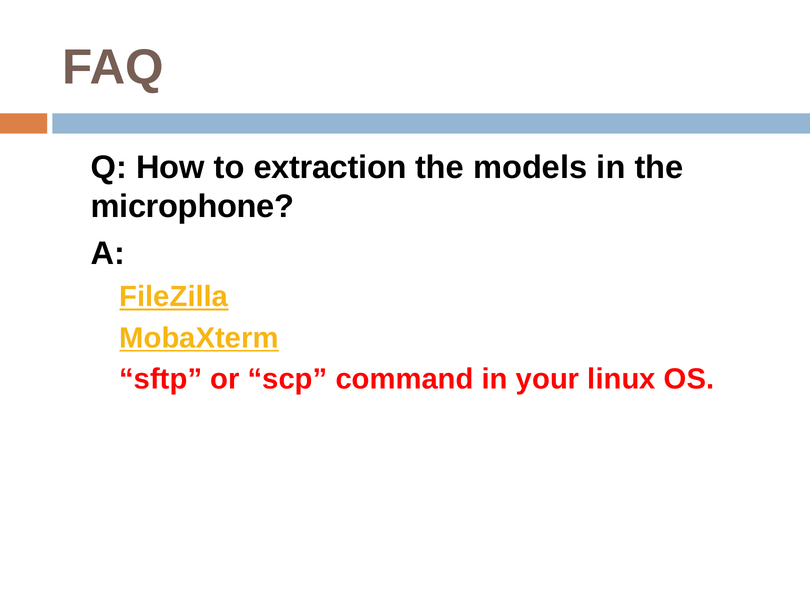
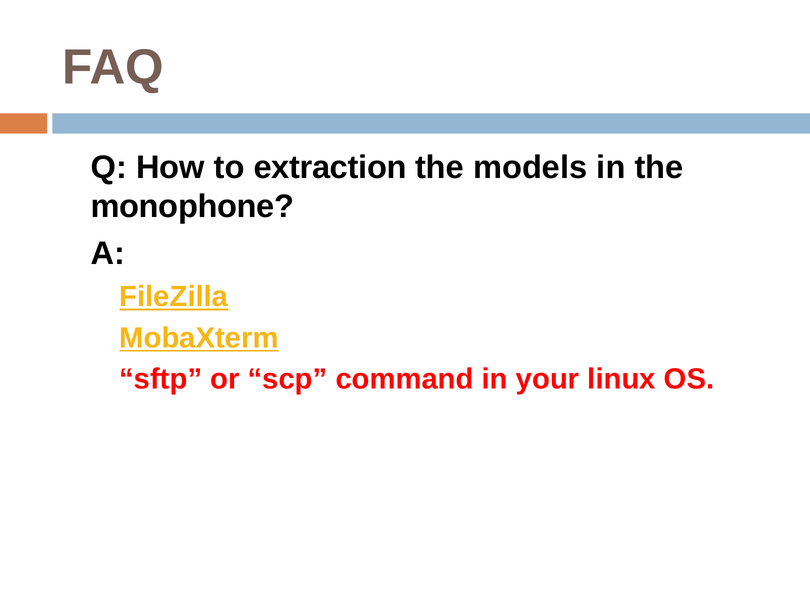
microphone: microphone -> monophone
